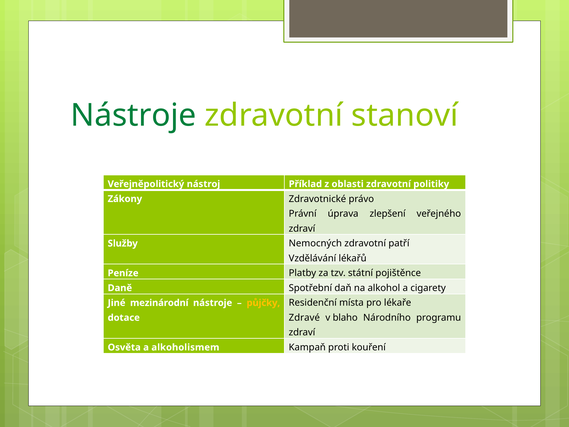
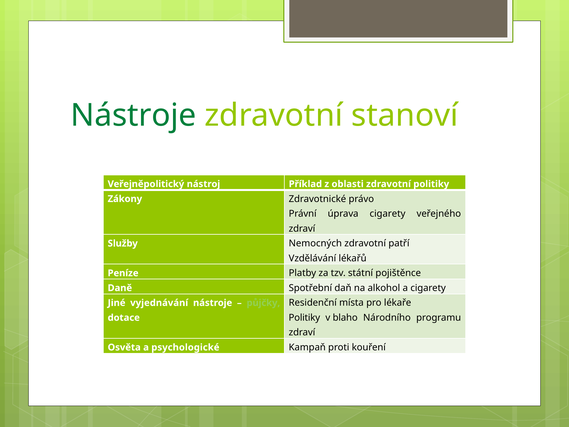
úprava zlepšení: zlepšení -> cigarety
mezinárodní: mezinárodní -> vyjednávání
půjčky colour: yellow -> light green
Zdravé at (304, 317): Zdravé -> Politiky
alkoholismem: alkoholismem -> psychologické
